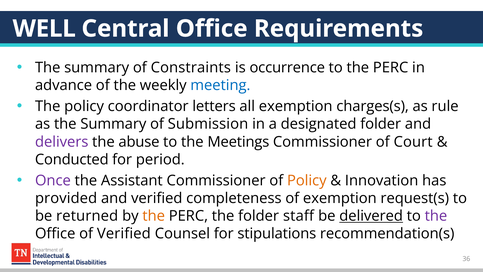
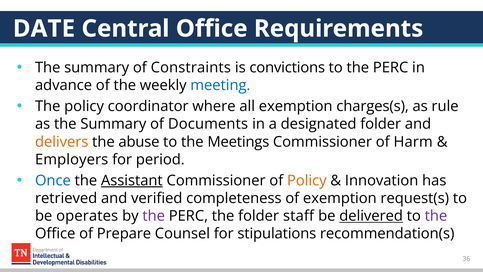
WELL: WELL -> DATE
occurrence: occurrence -> convictions
letters: letters -> where
Submission: Submission -> Documents
delivers colour: purple -> orange
Court: Court -> Harm
Conducted: Conducted -> Employers
Once colour: purple -> blue
Assistant underline: none -> present
provided: provided -> retrieved
returned: returned -> operates
the at (154, 216) colour: orange -> purple
of Verified: Verified -> Prepare
